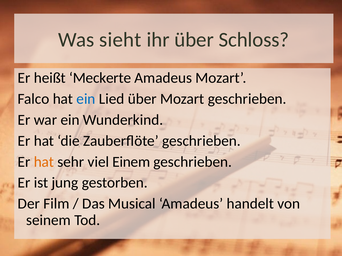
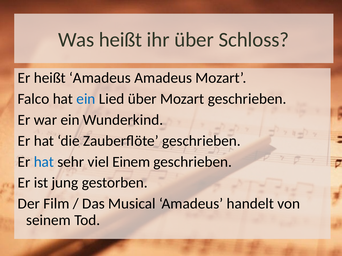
Was sieht: sieht -> heißt
heißt Meckerte: Meckerte -> Amadeus
hat at (44, 162) colour: orange -> blue
